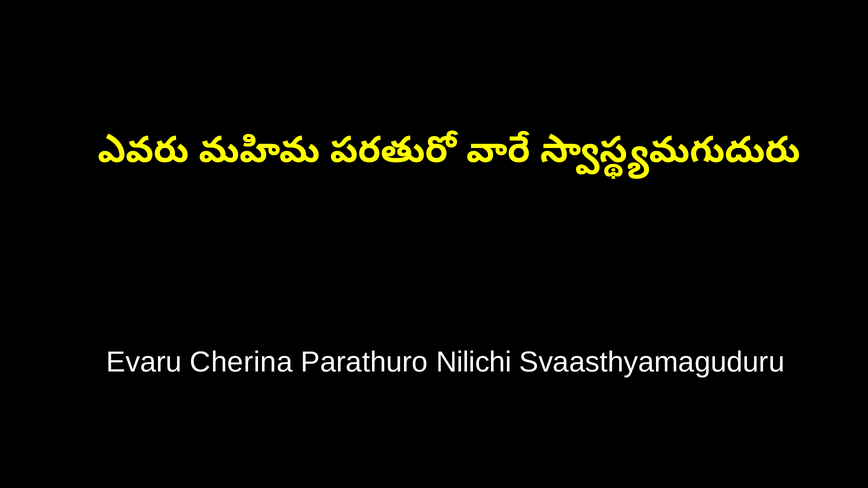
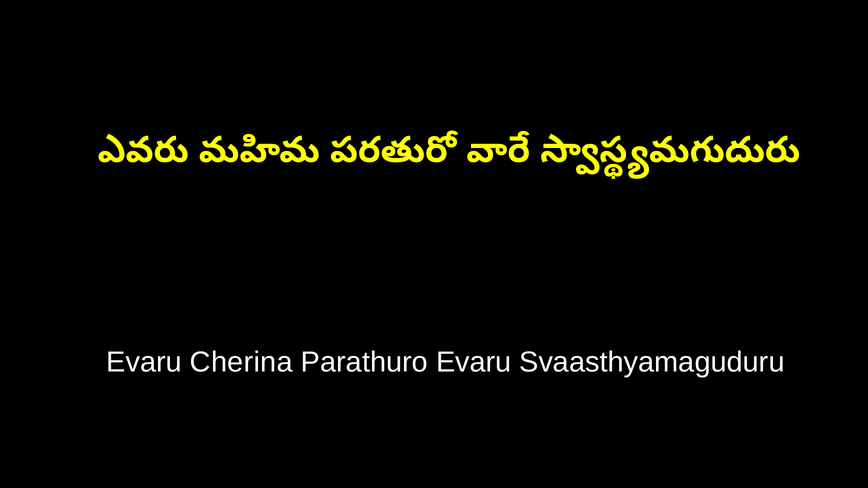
Parathuro Nilichi: Nilichi -> Evaru
